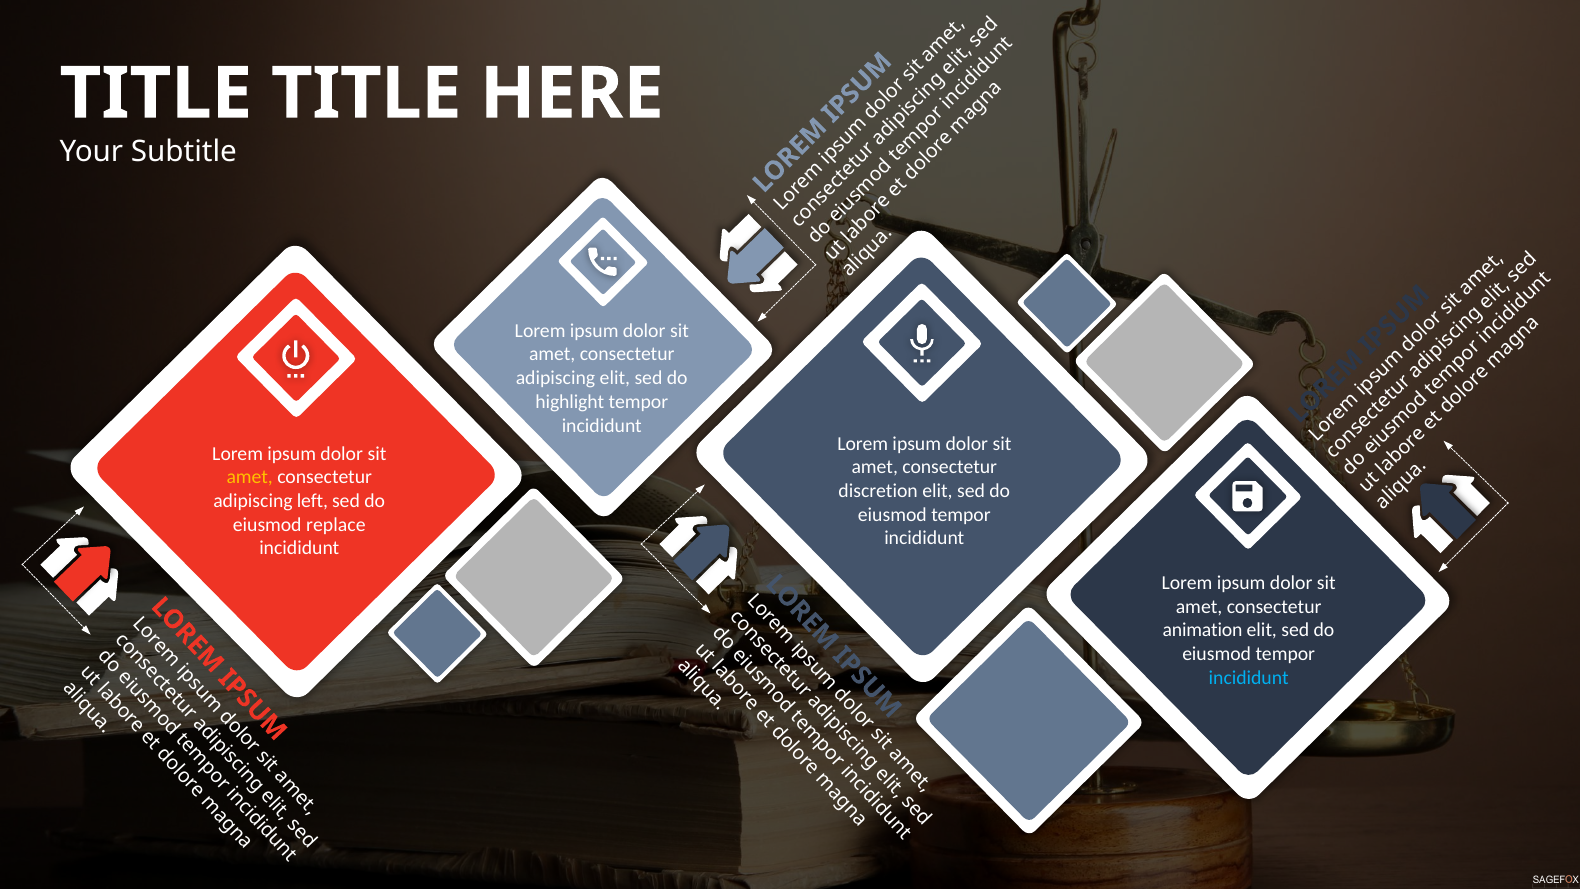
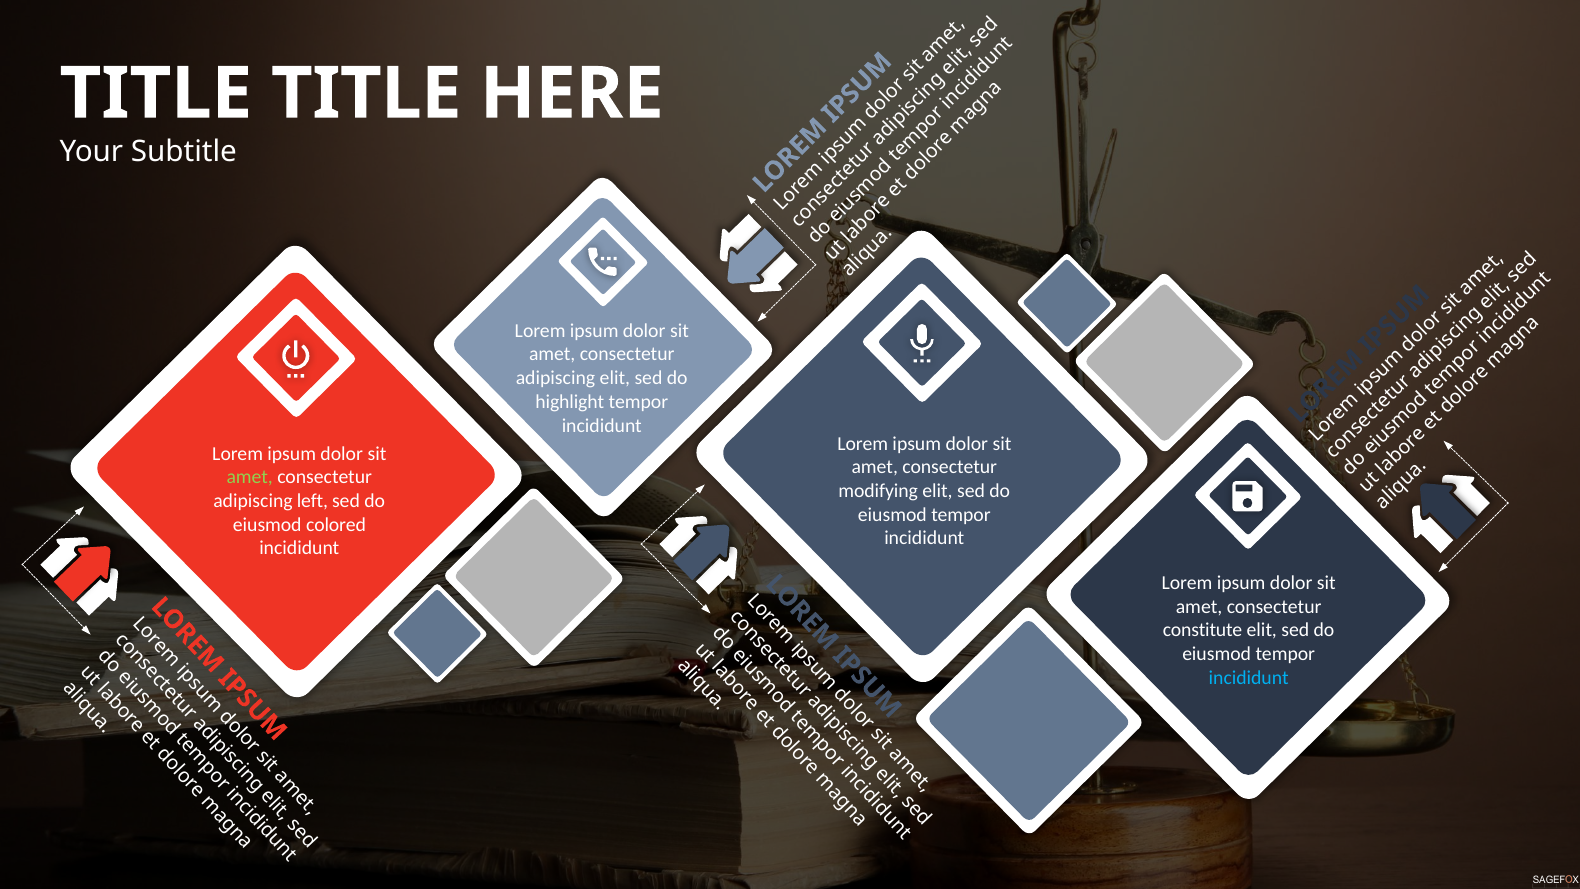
amet at (250, 477) colour: yellow -> light green
discretion: discretion -> modifying
replace: replace -> colored
animation: animation -> constitute
